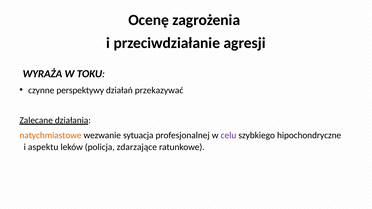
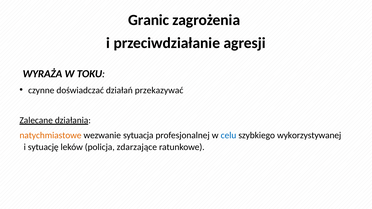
Ocenę: Ocenę -> Granic
perspektywy: perspektywy -> doświadczać
celu colour: purple -> blue
hipochondryczne: hipochondryczne -> wykorzystywanej
aspektu: aspektu -> sytuację
